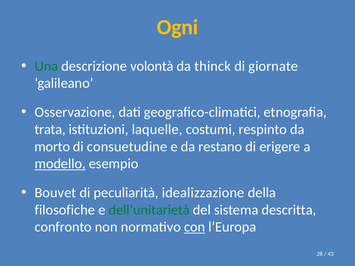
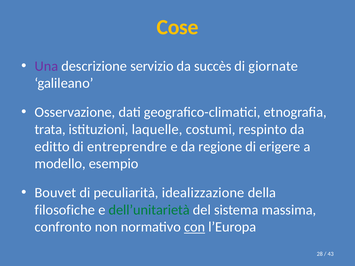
Ogni: Ogni -> Cose
Una colour: green -> purple
volontà: volontà -> servizio
thinck: thinck -> succès
morto: morto -> editto
consuetudine: consuetudine -> entreprendre
restano: restano -> regione
modello underline: present -> none
descritta: descritta -> massima
